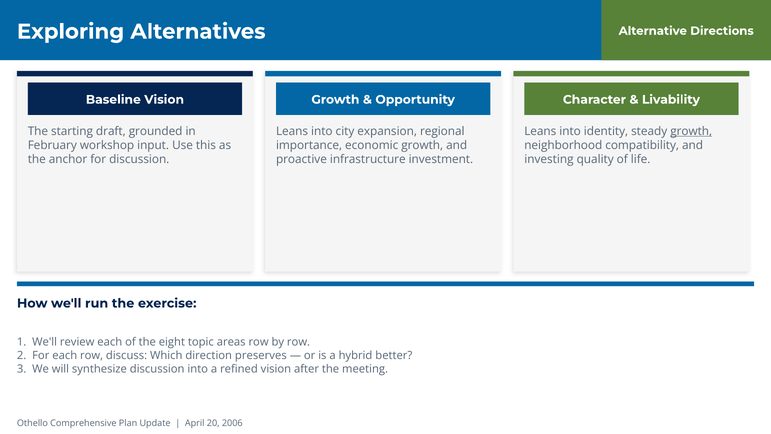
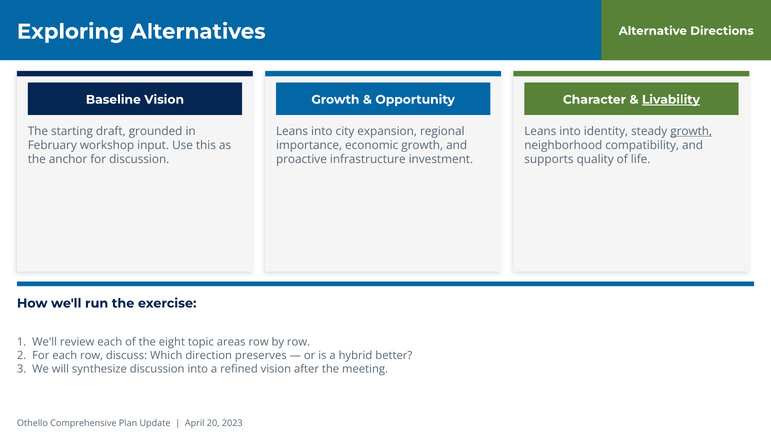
Livability underline: none -> present
investing: investing -> supports
2006: 2006 -> 2023
